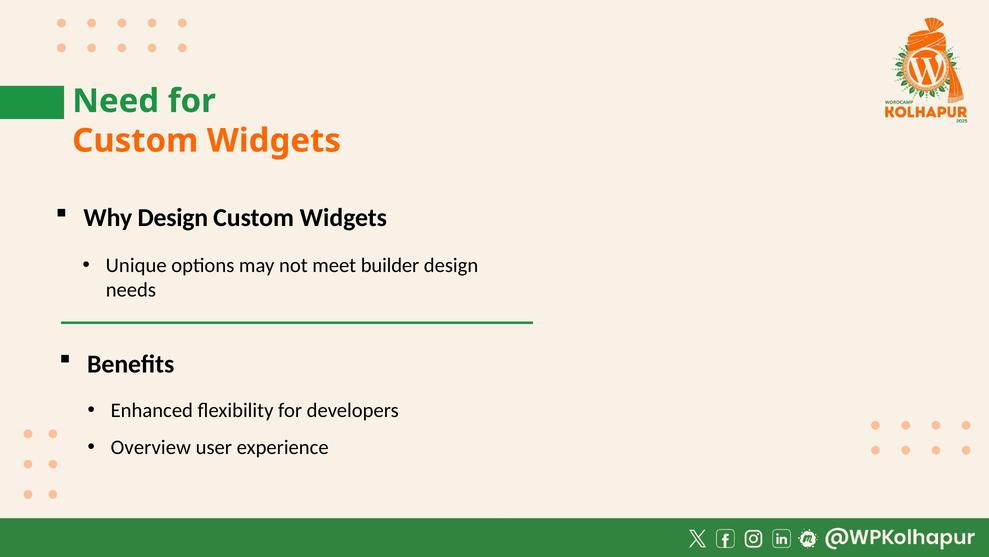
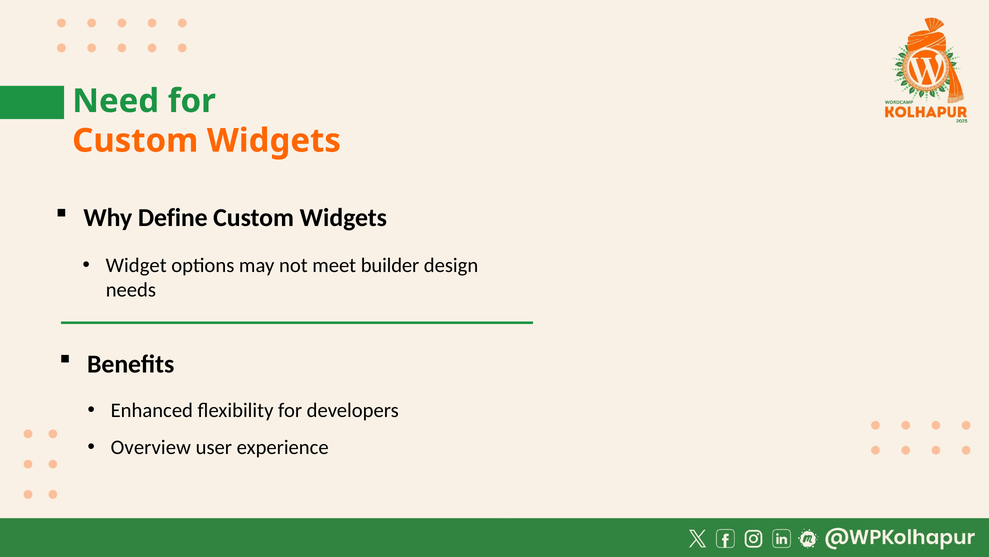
Why Design: Design -> Define
Unique: Unique -> Widget
